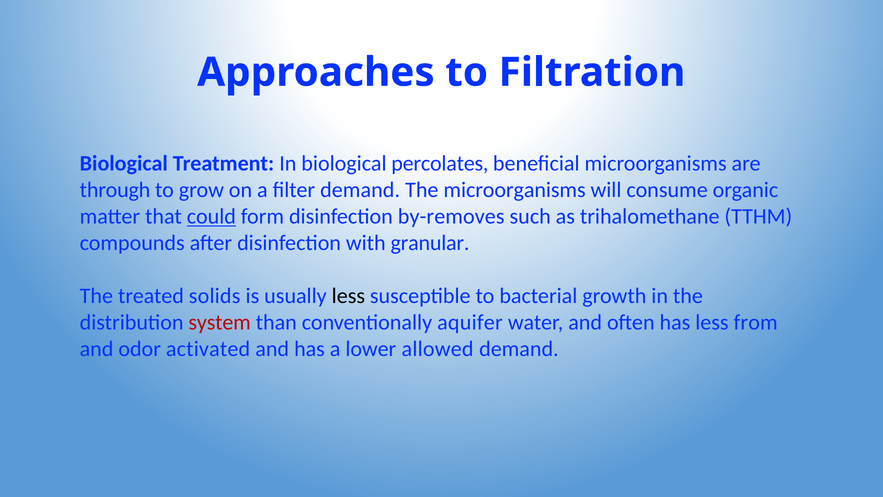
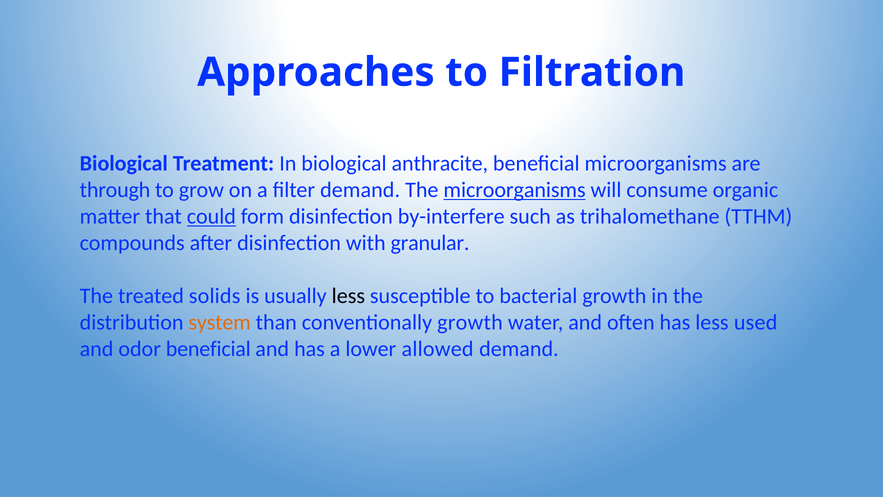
percolates: percolates -> anthracite
microorganisms at (515, 190) underline: none -> present
by-removes: by-removes -> by-interfere
system colour: red -> orange
conventionally aquifer: aquifer -> growth
from: from -> used
odor activated: activated -> beneficial
